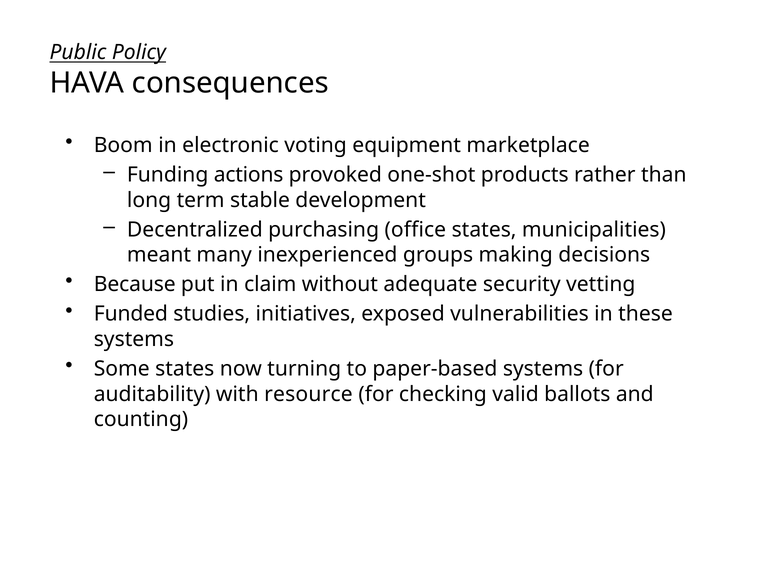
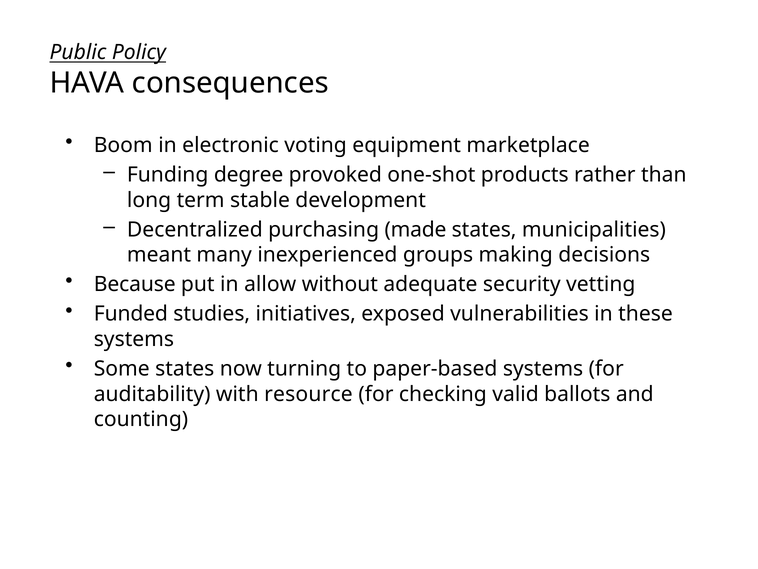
actions: actions -> degree
office: office -> made
claim: claim -> allow
